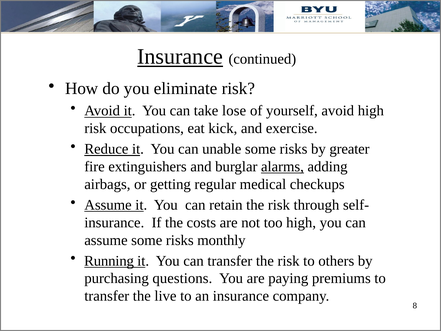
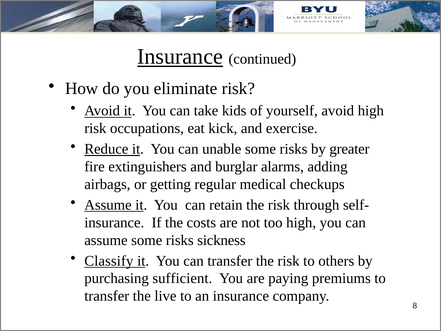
lose: lose -> kids
alarms underline: present -> none
monthly: monthly -> sickness
Running: Running -> Classify
questions: questions -> sufficient
